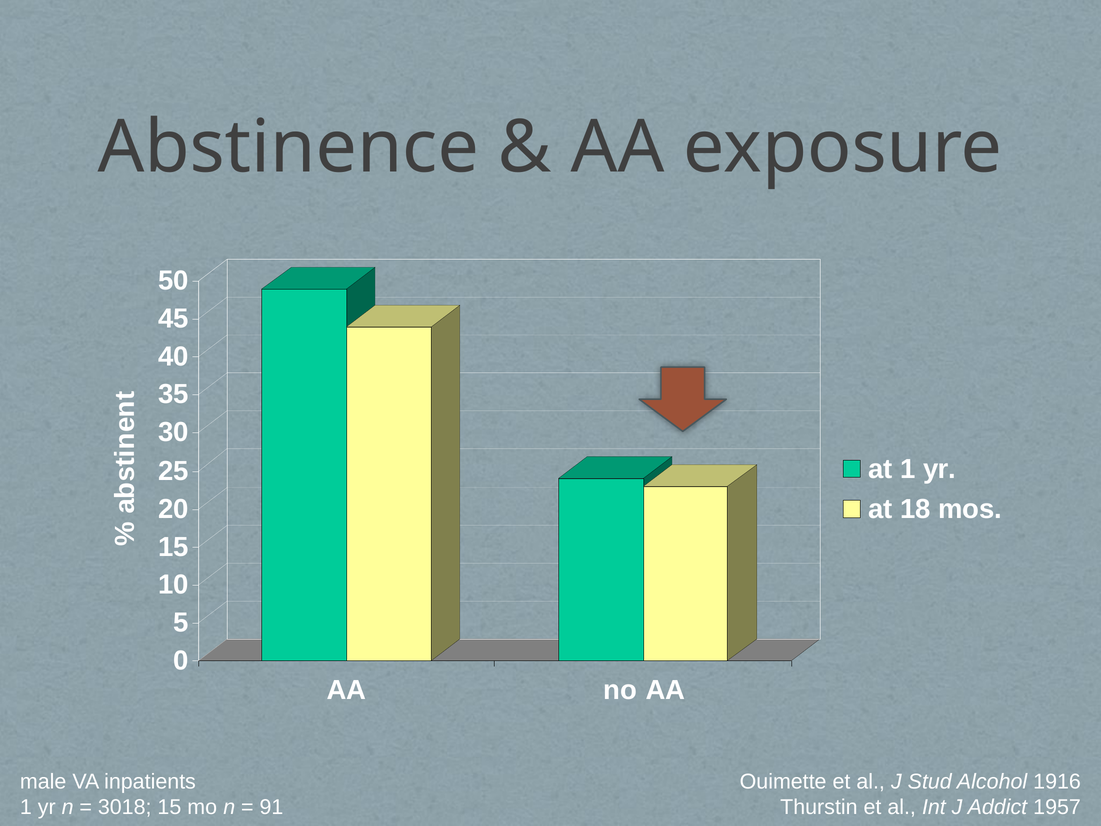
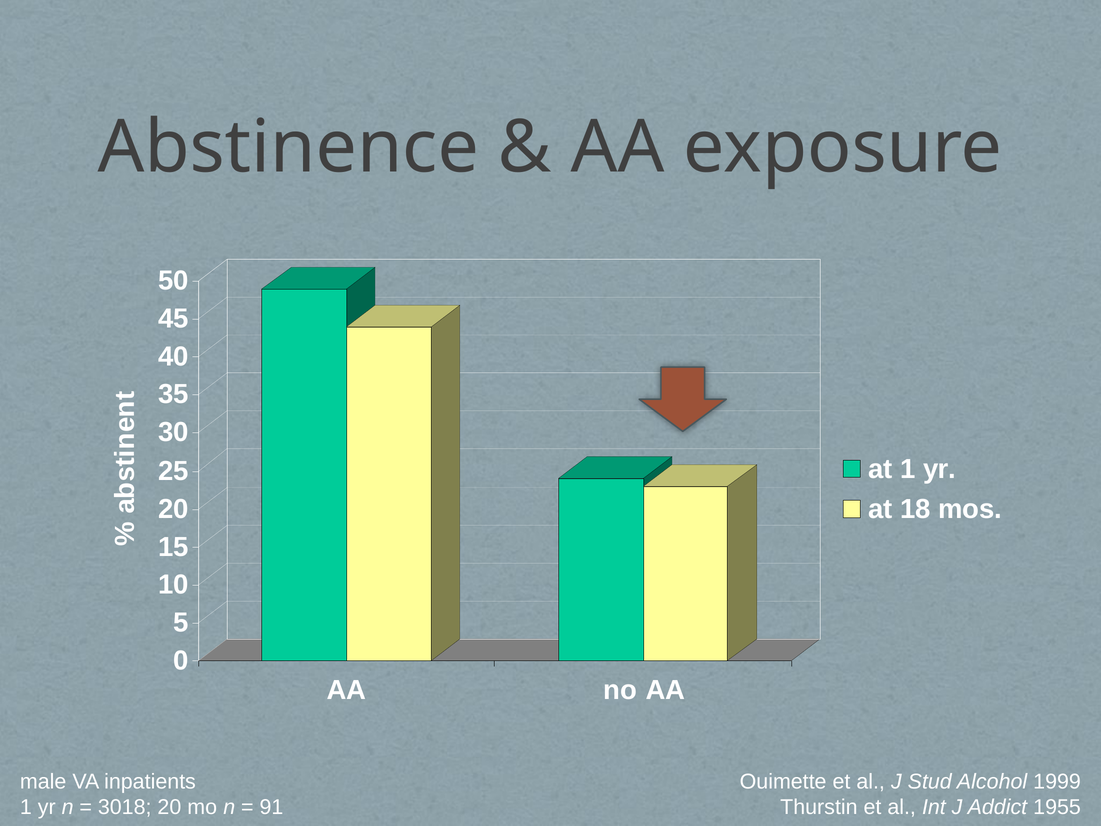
1916: 1916 -> 1999
3018 15: 15 -> 20
1957: 1957 -> 1955
